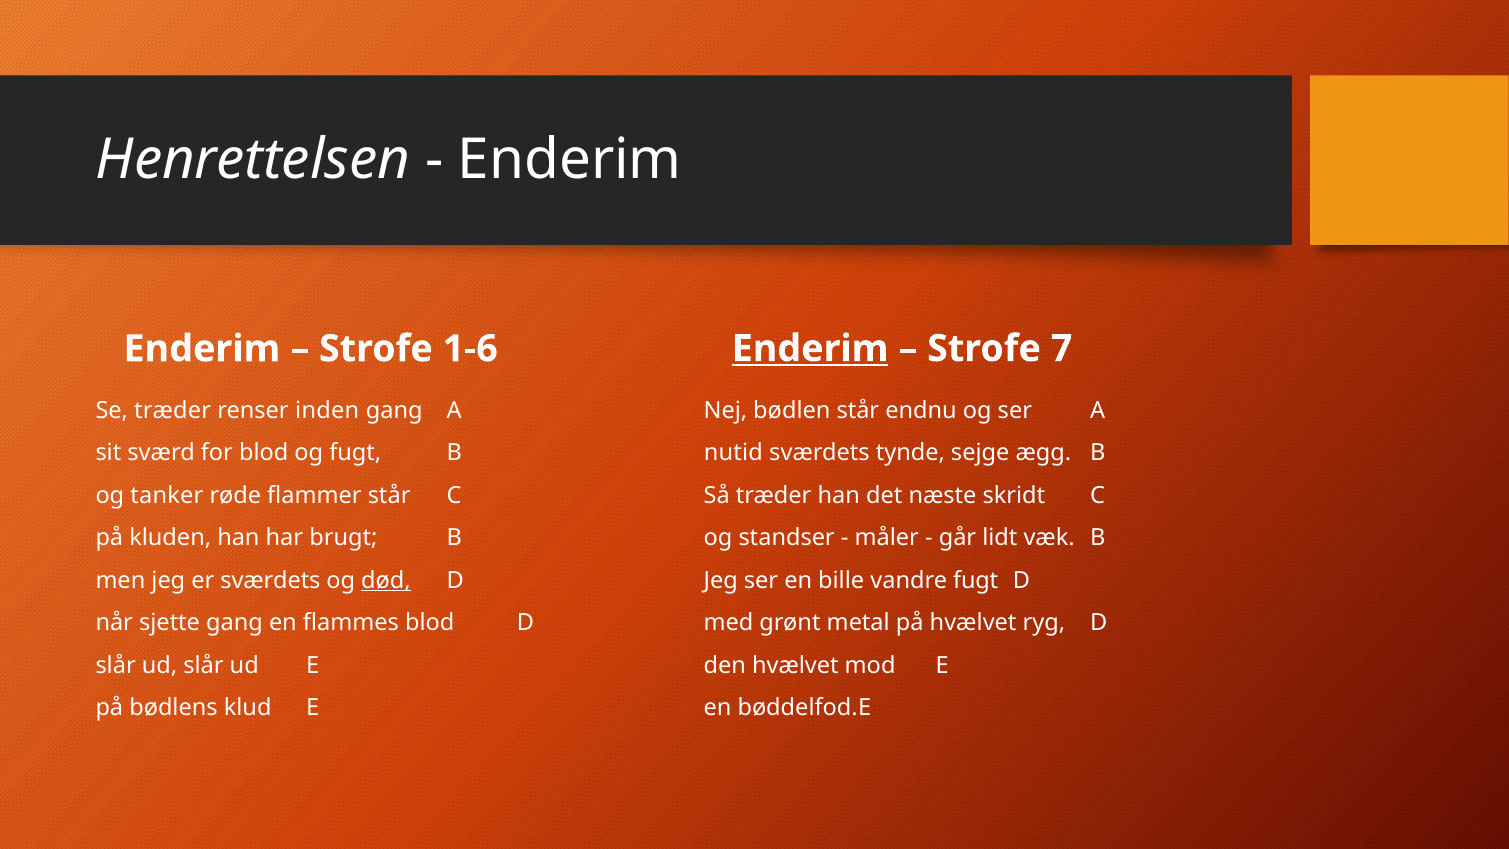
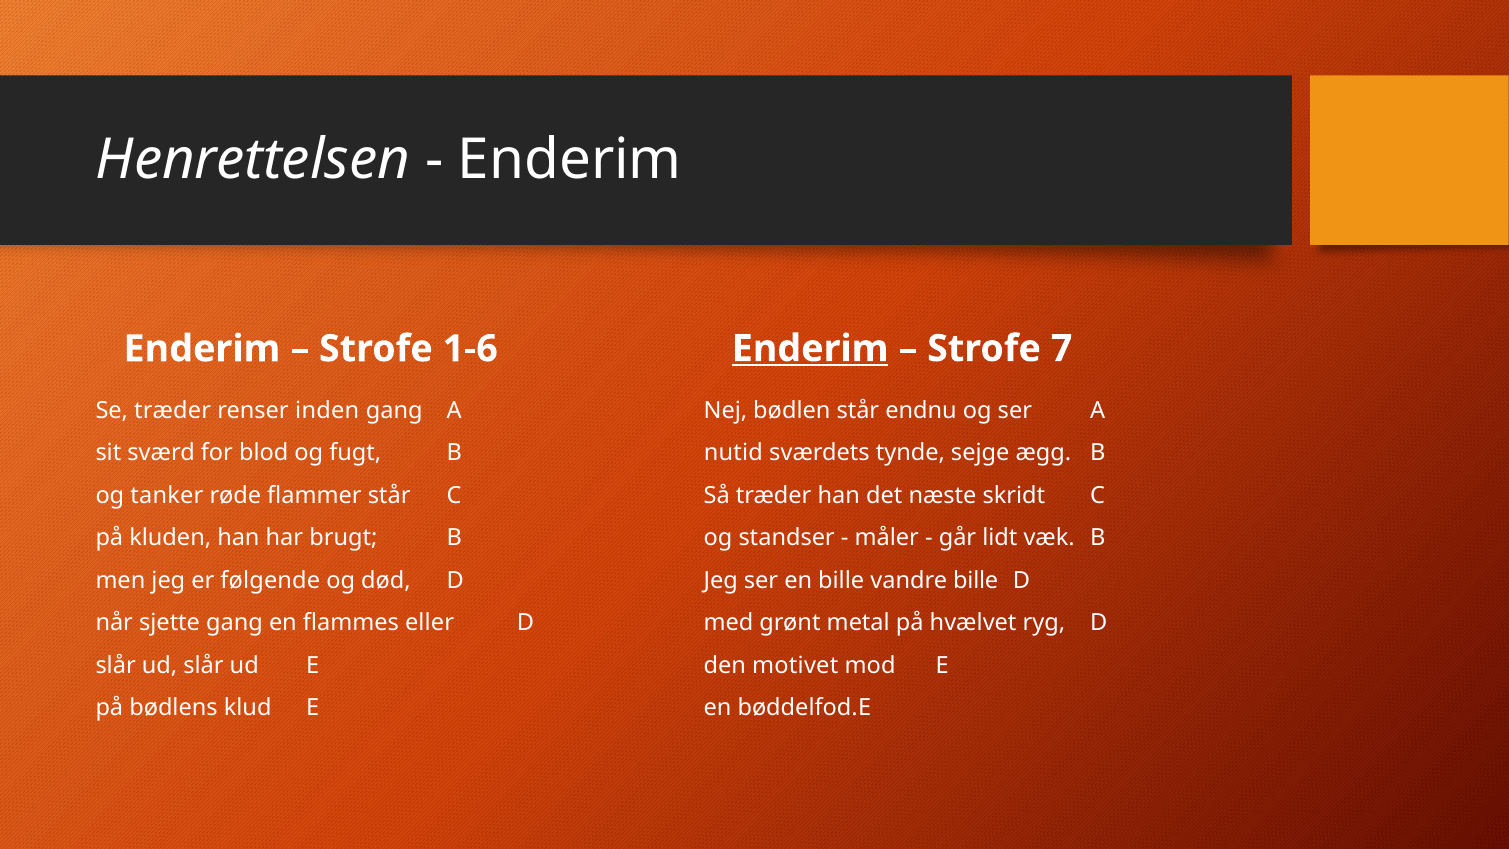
er sværdets: sværdets -> følgende
død underline: present -> none
vandre fugt: fugt -> bille
flammes blod: blod -> eller
den hvælvet: hvælvet -> motivet
